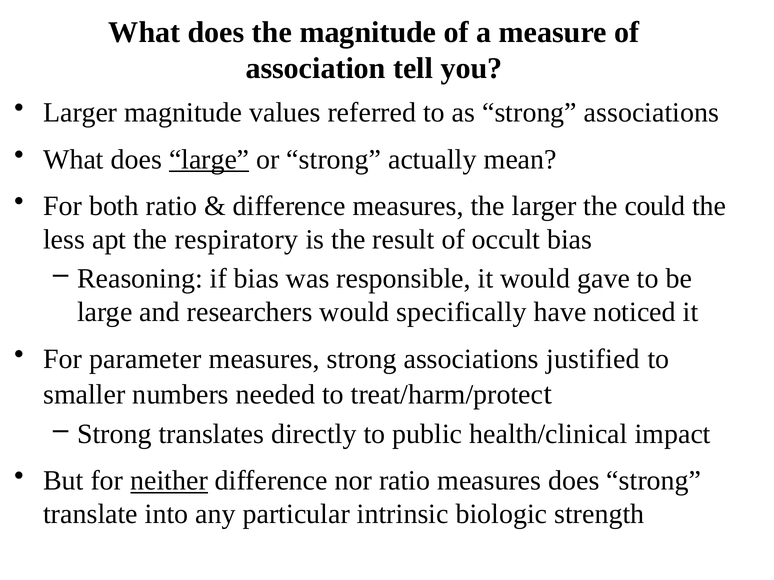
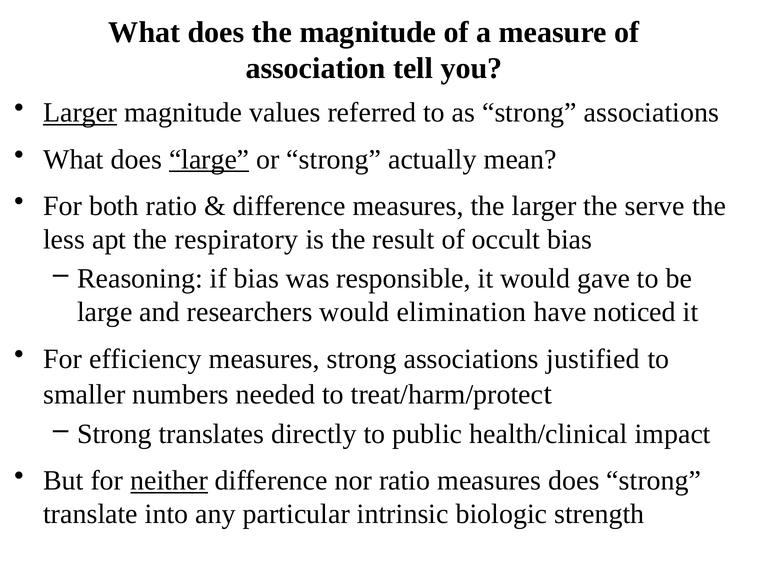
Larger at (80, 113) underline: none -> present
could: could -> serve
specifically: specifically -> elimination
parameter: parameter -> efficiency
